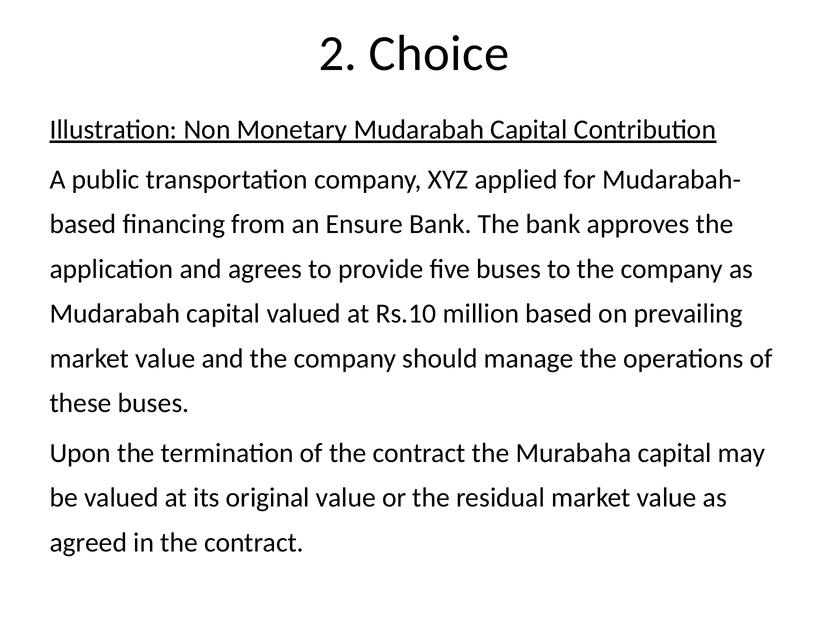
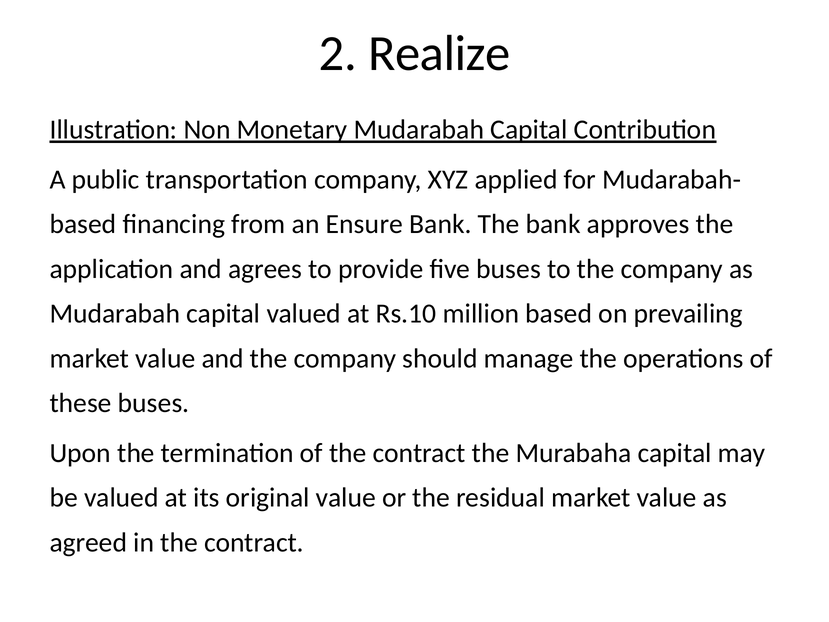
Choice: Choice -> Realize
